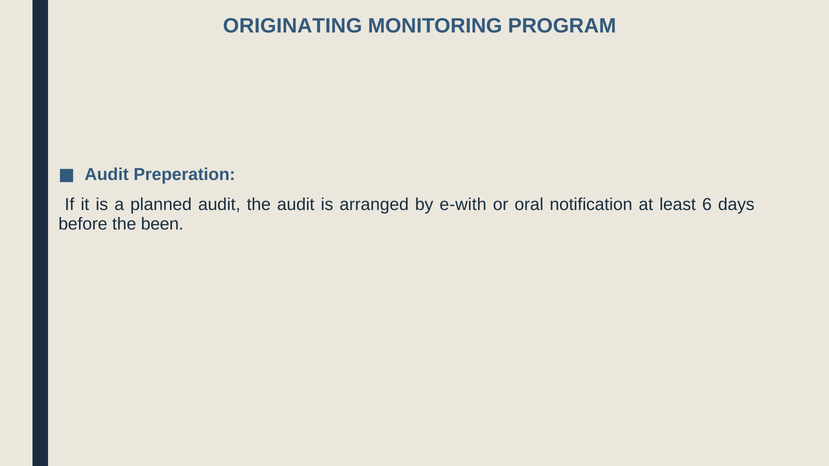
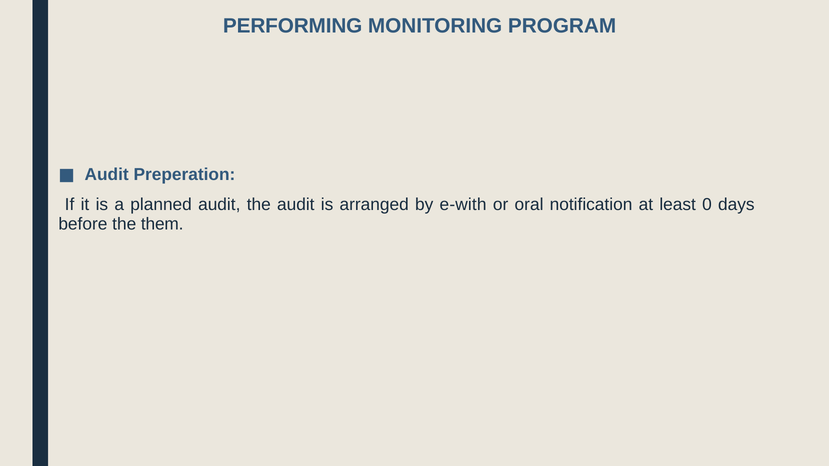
ORIGINATING: ORIGINATING -> PERFORMING
6: 6 -> 0
been: been -> them
